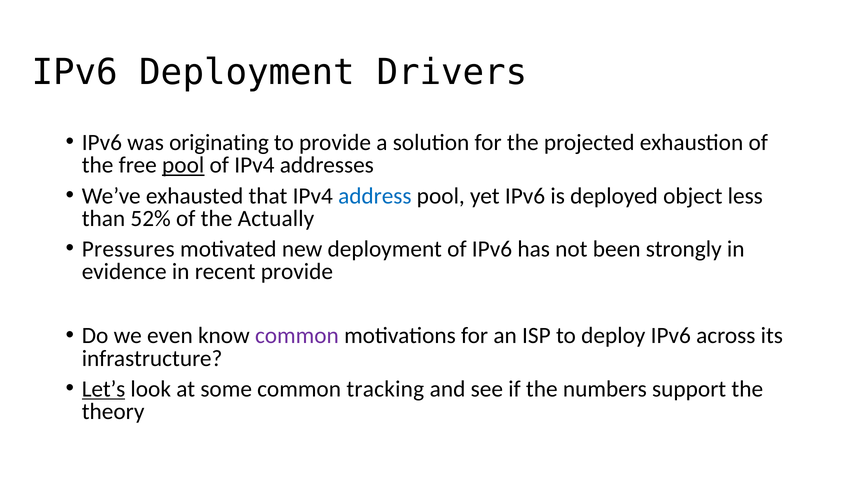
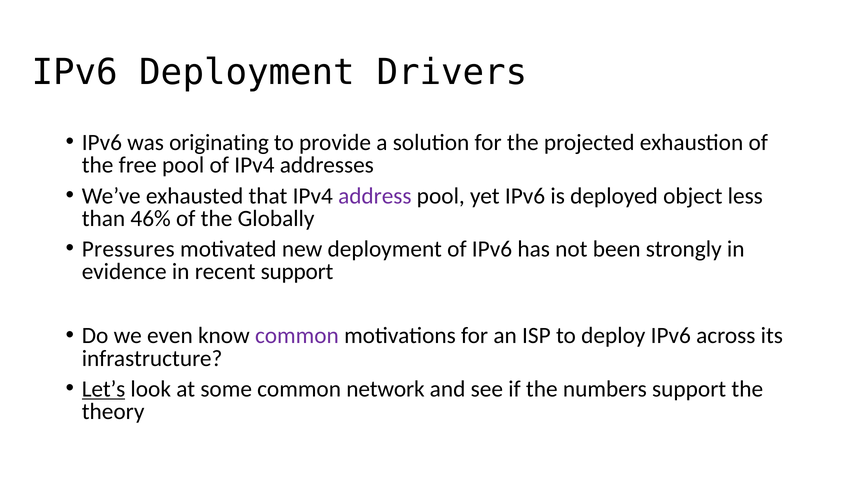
pool at (183, 165) underline: present -> none
address colour: blue -> purple
52%: 52% -> 46%
Actually: Actually -> Globally
recent provide: provide -> support
tracking: tracking -> network
